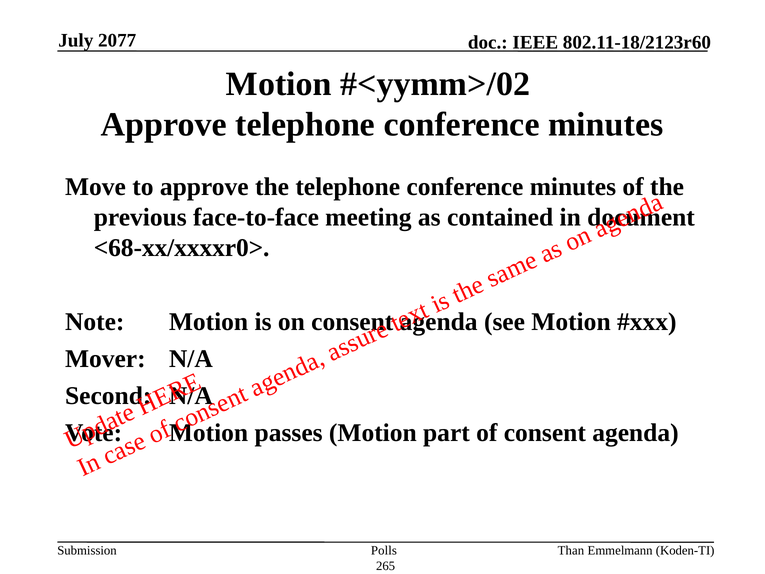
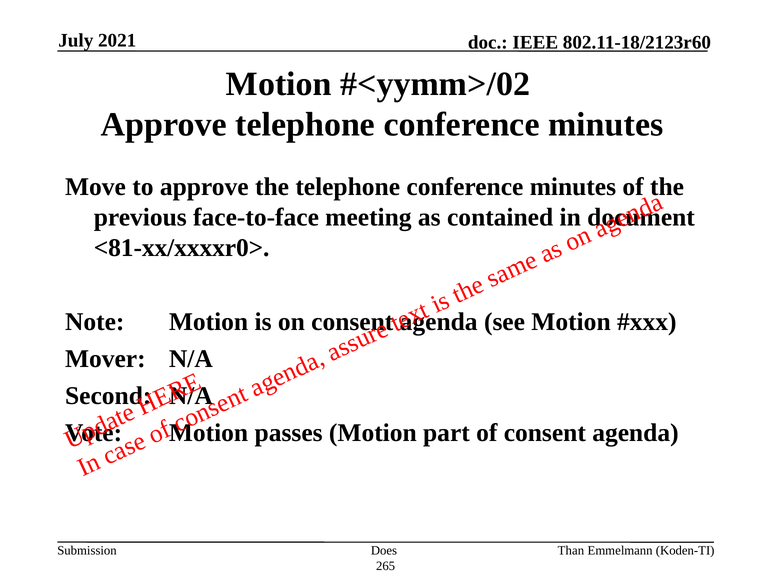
2077: 2077 -> 2021
<68-xx/xxxxr0>: <68-xx/xxxxr0> -> <81-xx/xxxxr0>
Polls: Polls -> Does
